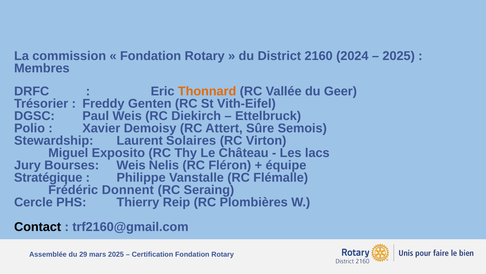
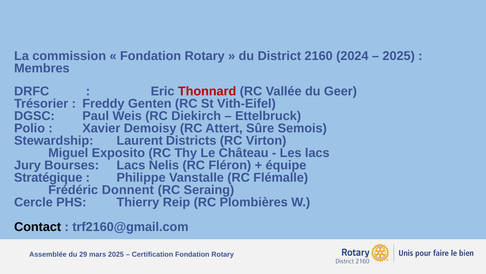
Thonnard colour: orange -> red
Solaires: Solaires -> Districts
Bourses Weis: Weis -> Lacs
